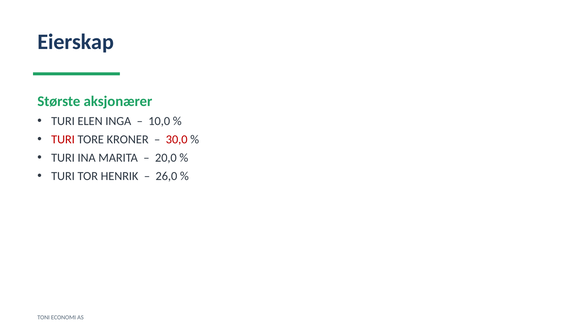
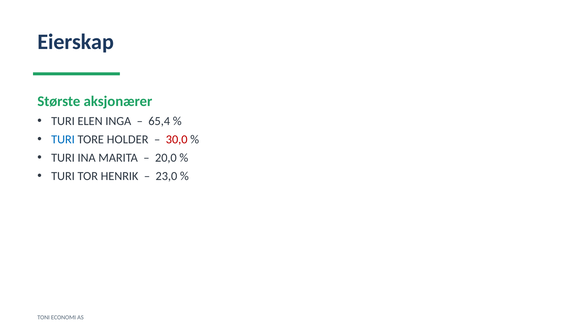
10,0: 10,0 -> 65,4
TURI at (63, 139) colour: red -> blue
KRONER: KRONER -> HOLDER
26,0: 26,0 -> 23,0
